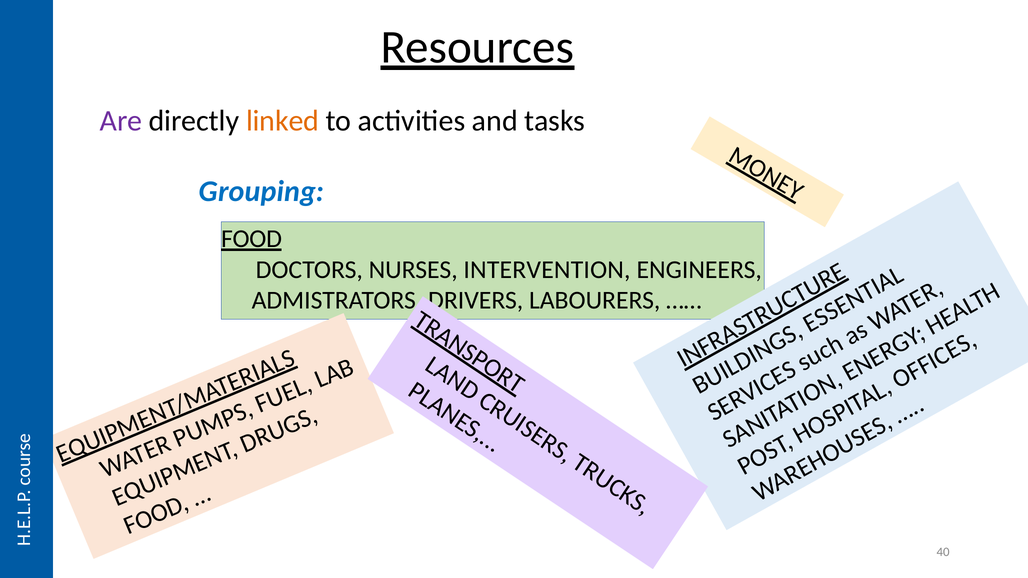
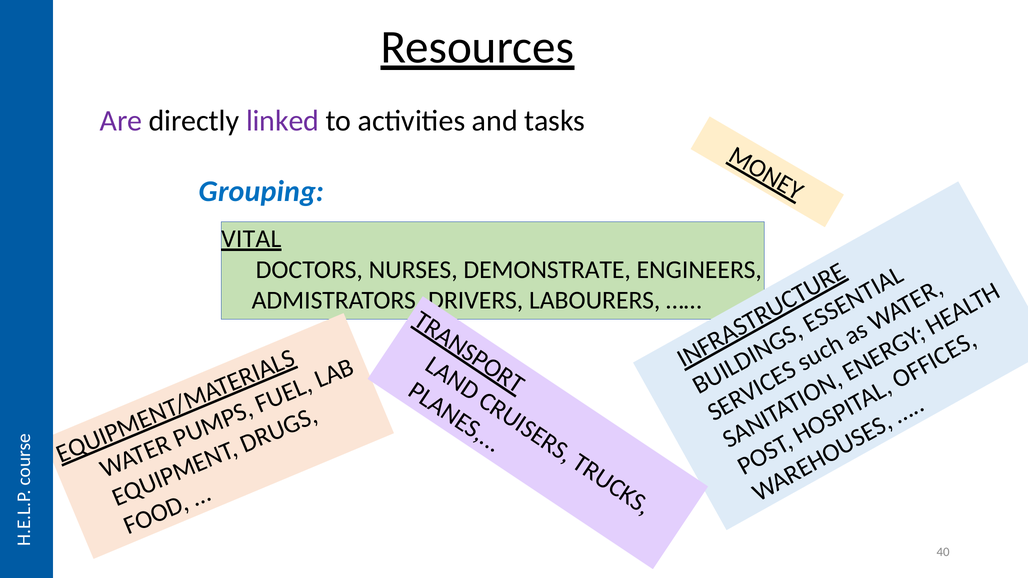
linked colour: orange -> purple
FOOD: FOOD -> VITAL
INTERVENTION: INTERVENTION -> DEMONSTRATE
